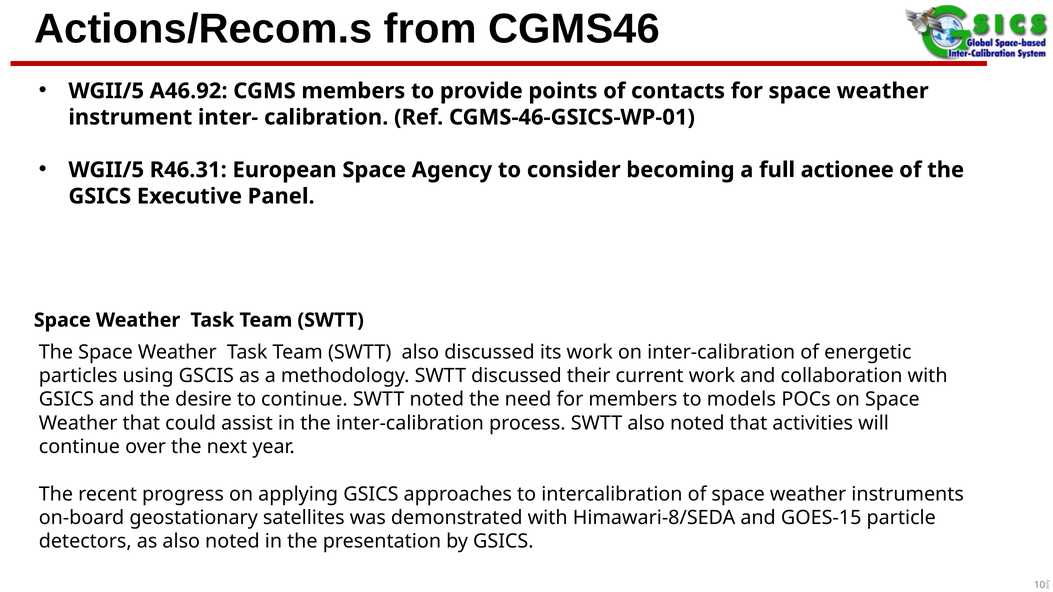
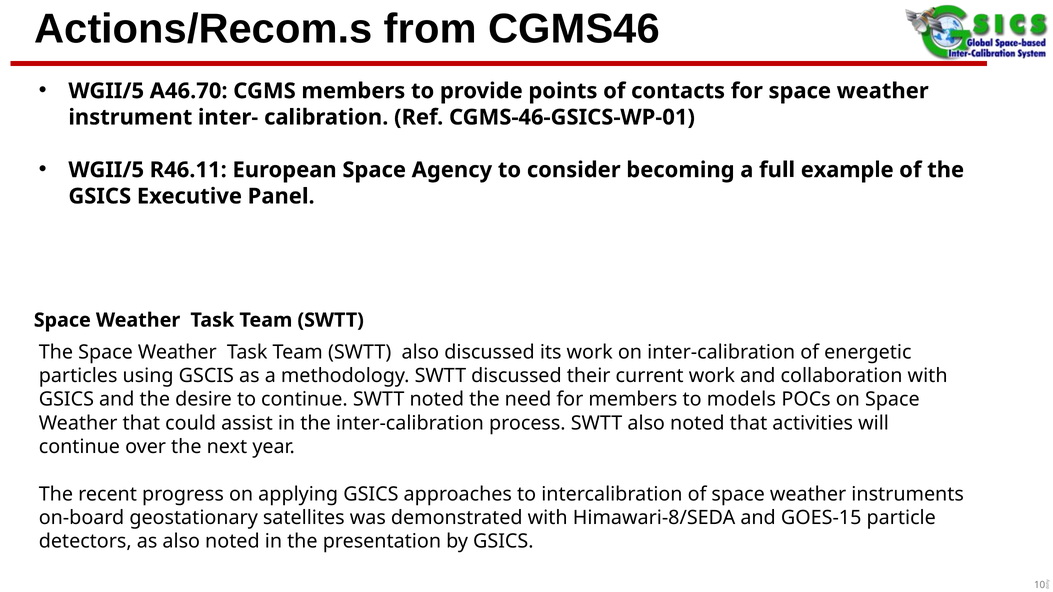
A46.92: A46.92 -> A46.70
R46.31: R46.31 -> R46.11
actionee: actionee -> example
